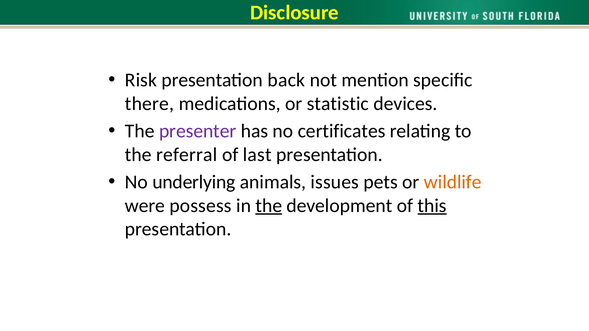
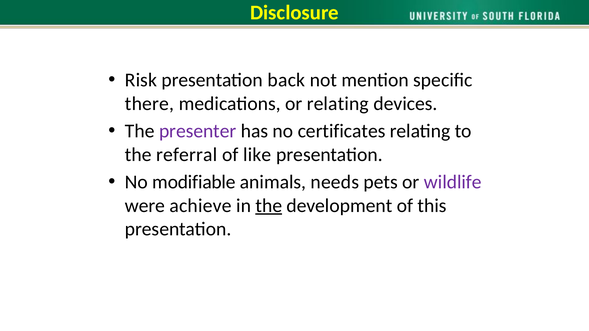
or statistic: statistic -> relating
last: last -> like
underlying: underlying -> modifiable
issues: issues -> needs
wildlife colour: orange -> purple
possess: possess -> achieve
this underline: present -> none
